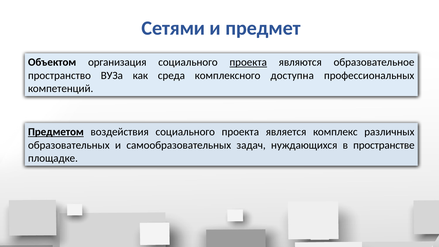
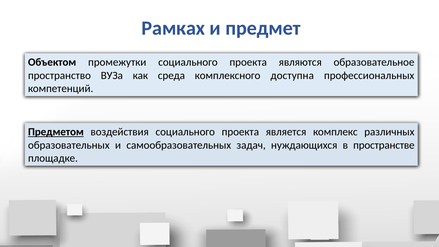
Сетями: Сетями -> Рамках
организация: организация -> промежутки
проекта at (248, 62) underline: present -> none
